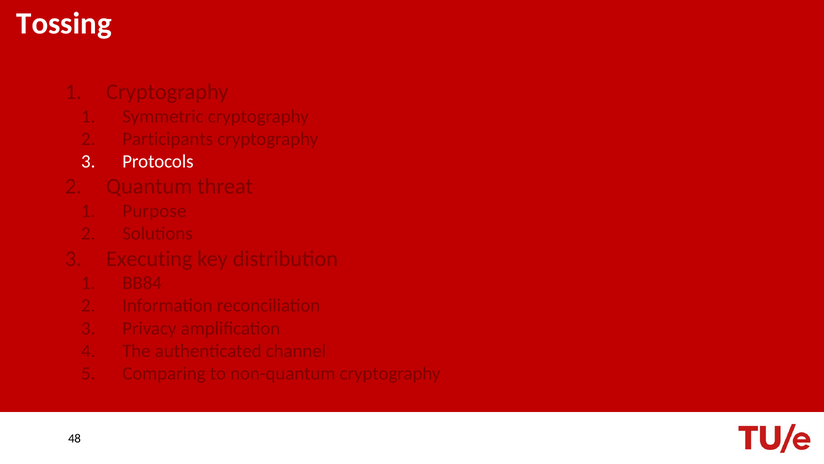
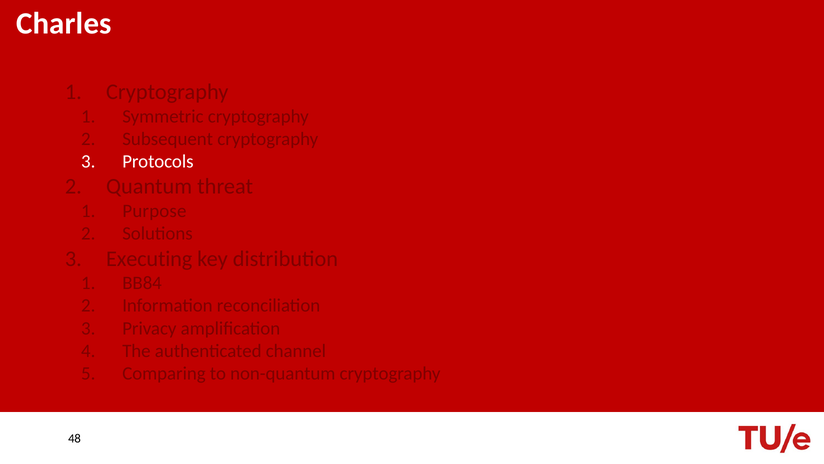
Tossing: Tossing -> Charles
Participants: Participants -> Subsequent
